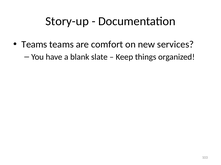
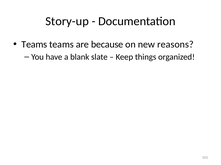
comfort: comfort -> because
services: services -> reasons
